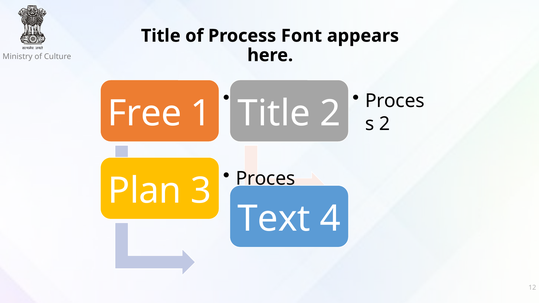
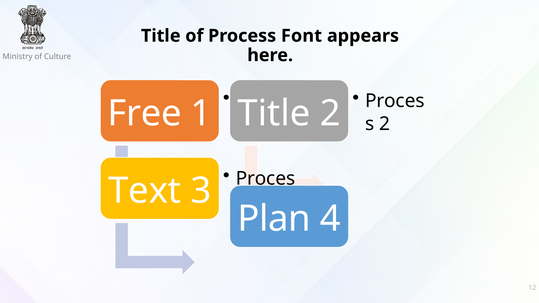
Plan: Plan -> Text
Text: Text -> Plan
